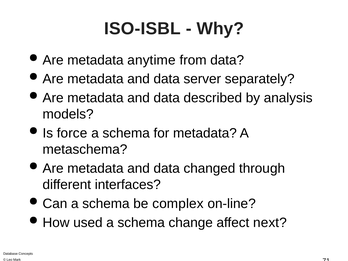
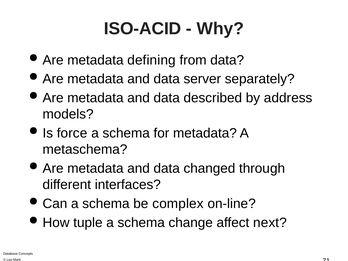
ISO-ISBL: ISO-ISBL -> ISO-ACID
anytime: anytime -> defining
analysis: analysis -> address
used: used -> tuple
